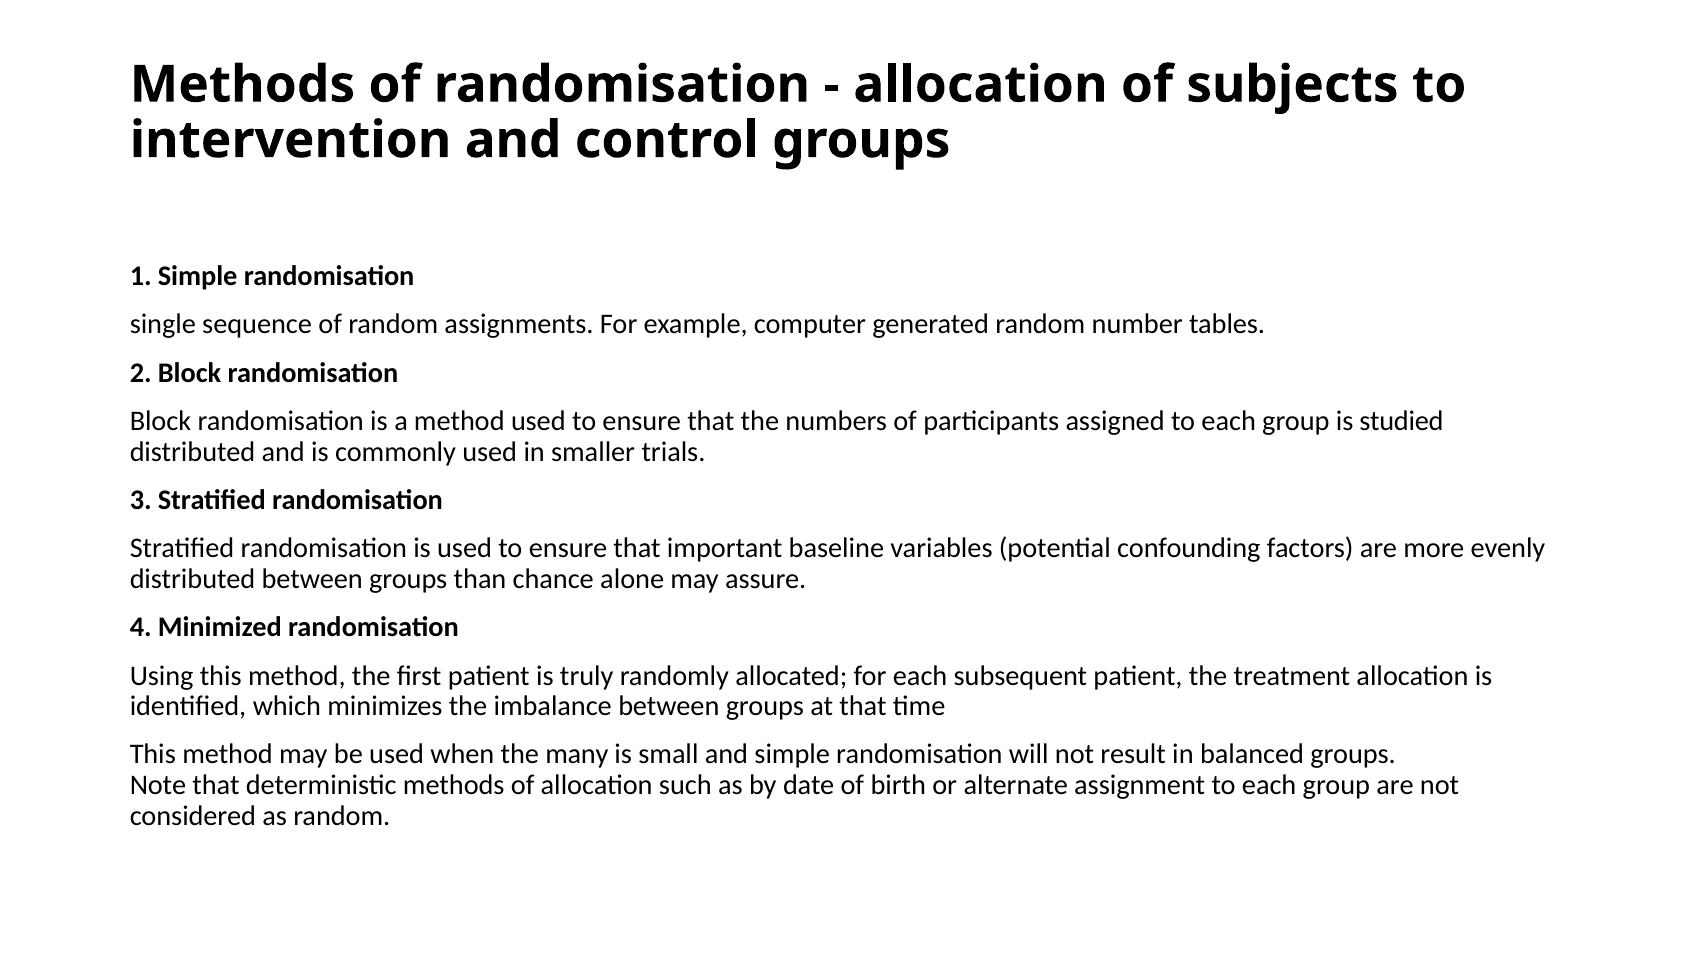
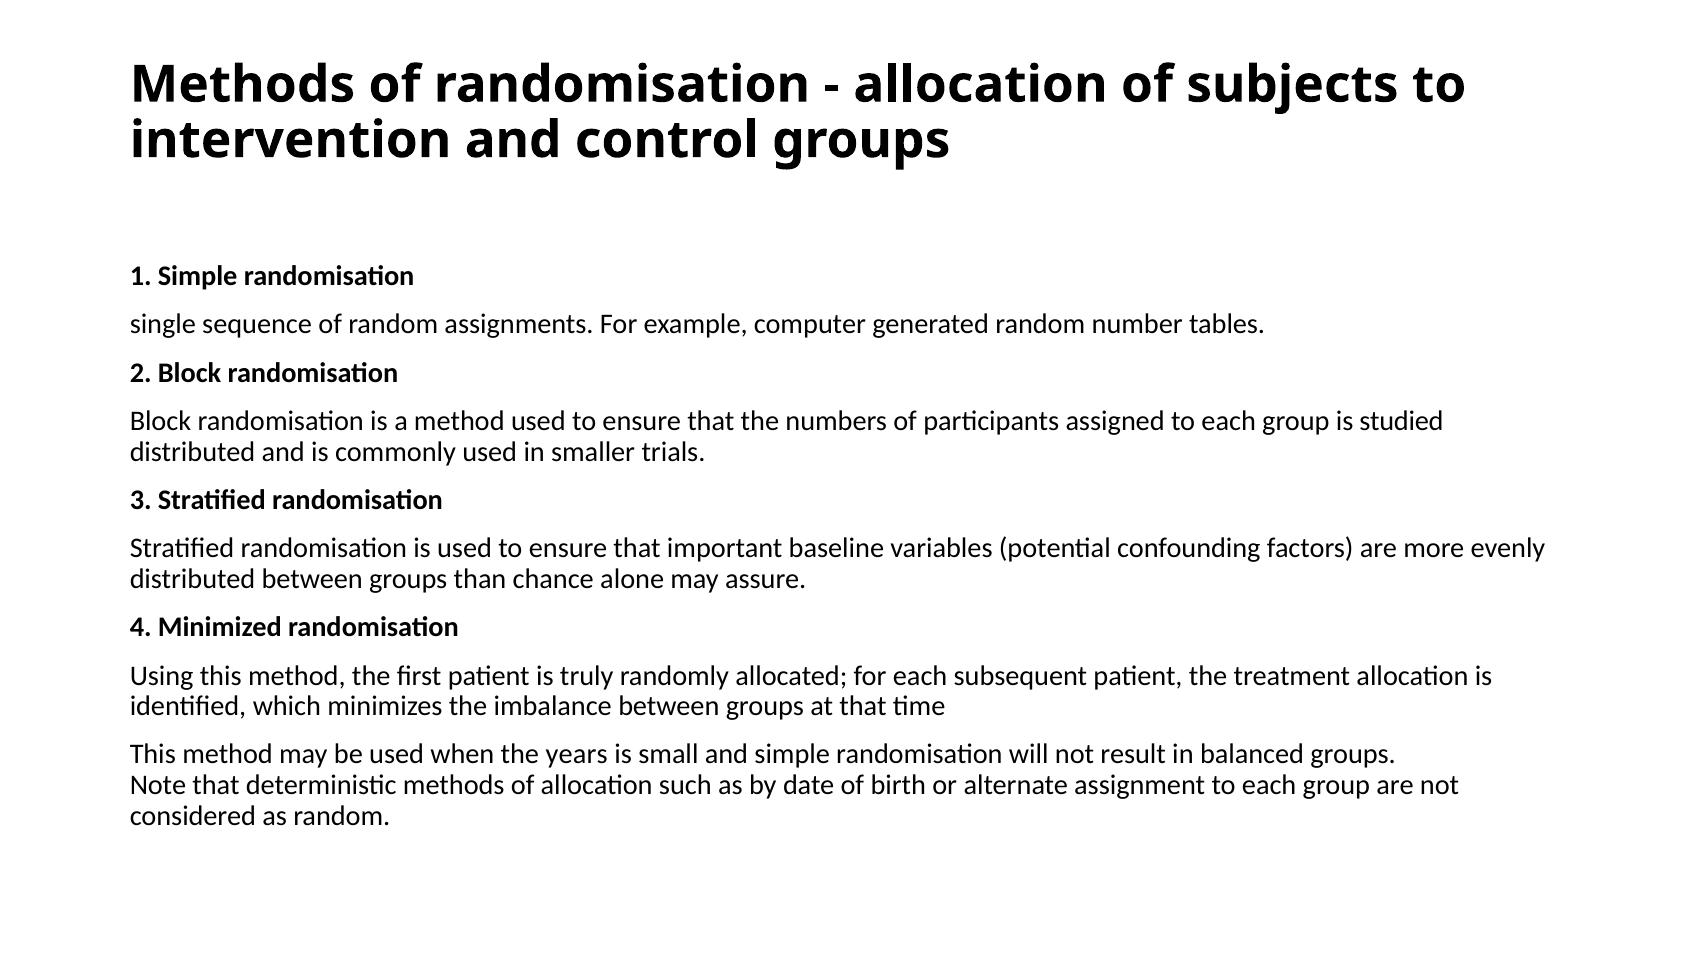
many: many -> years
